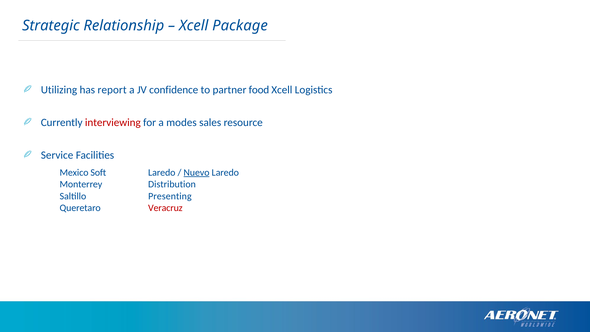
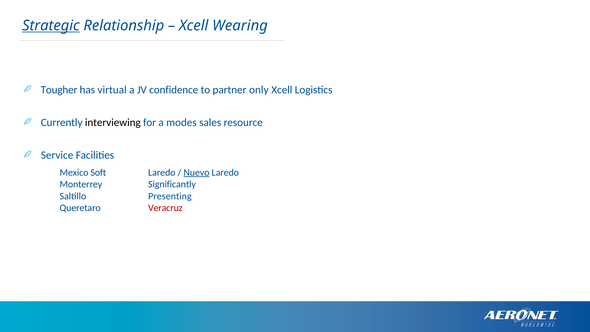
Strategic underline: none -> present
Package: Package -> Wearing
Utilizing: Utilizing -> Tougher
report: report -> virtual
food: food -> only
interviewing colour: red -> black
Distribution: Distribution -> Significantly
